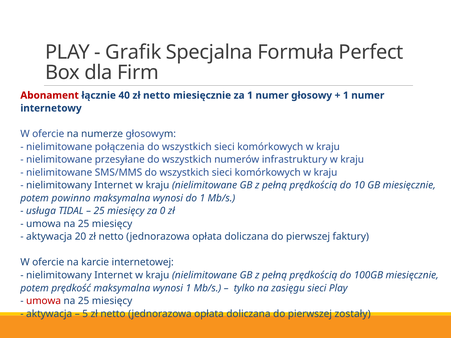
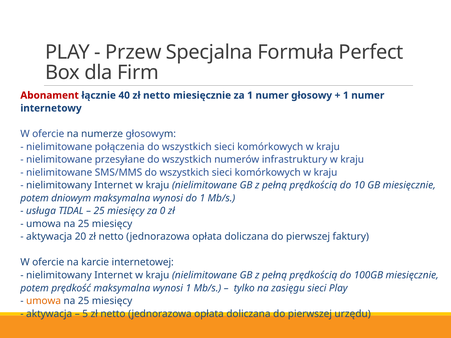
Grafik: Grafik -> Przew
powinno: powinno -> dniowym
umowa at (44, 301) colour: red -> orange
zostały: zostały -> urzędu
